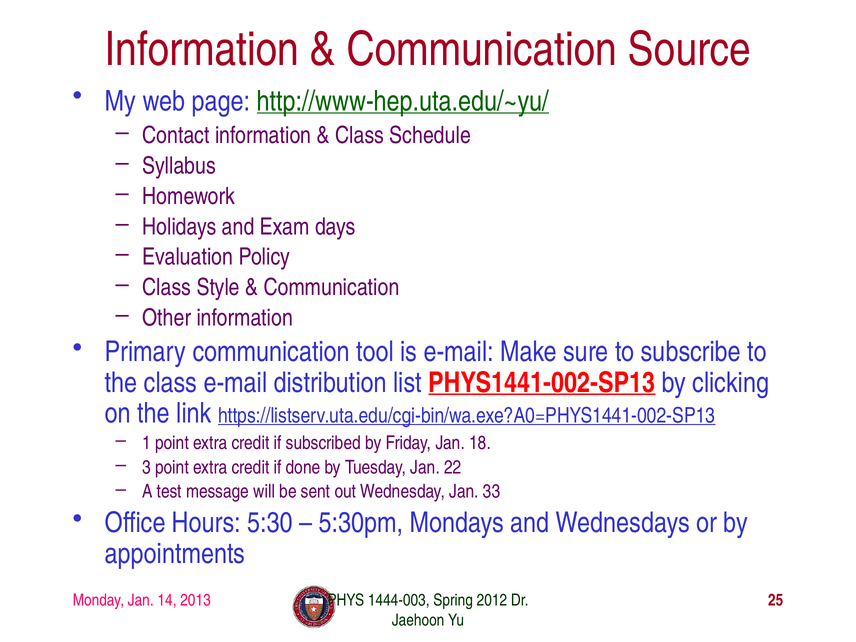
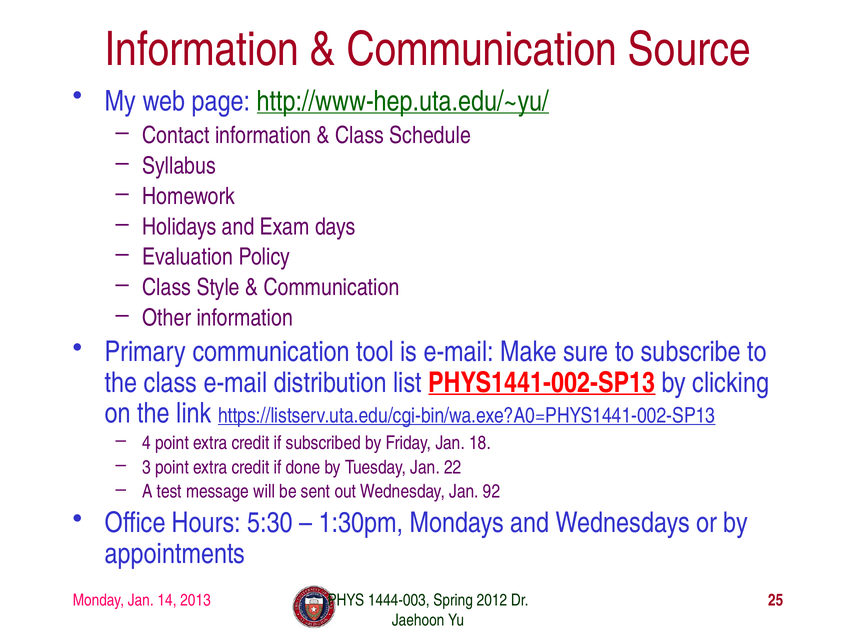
1: 1 -> 4
33: 33 -> 92
5:30pm: 5:30pm -> 1:30pm
